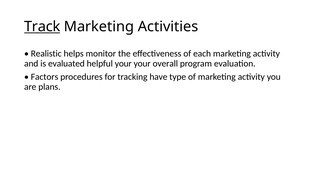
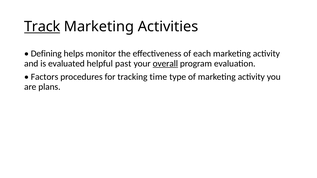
Realistic: Realistic -> Defining
helpful your: your -> past
overall underline: none -> present
have: have -> time
